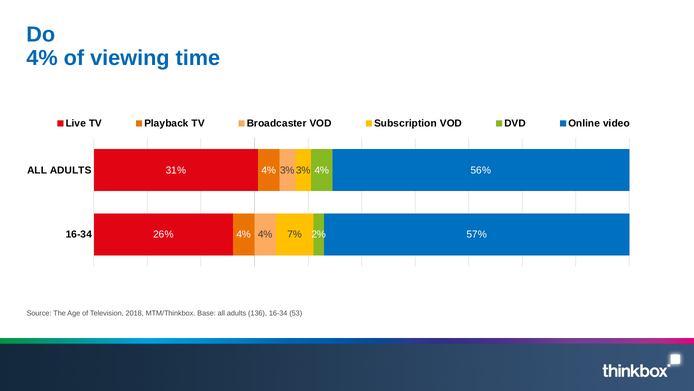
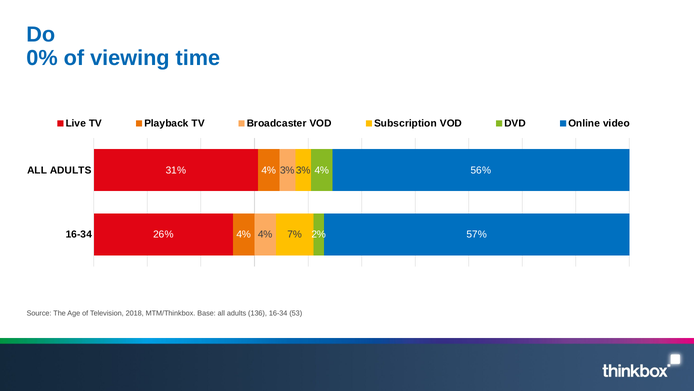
4% at (42, 58): 4% -> 0%
